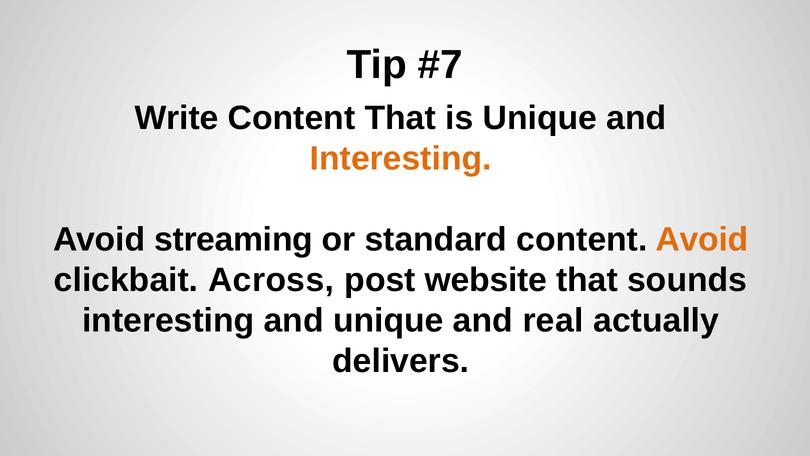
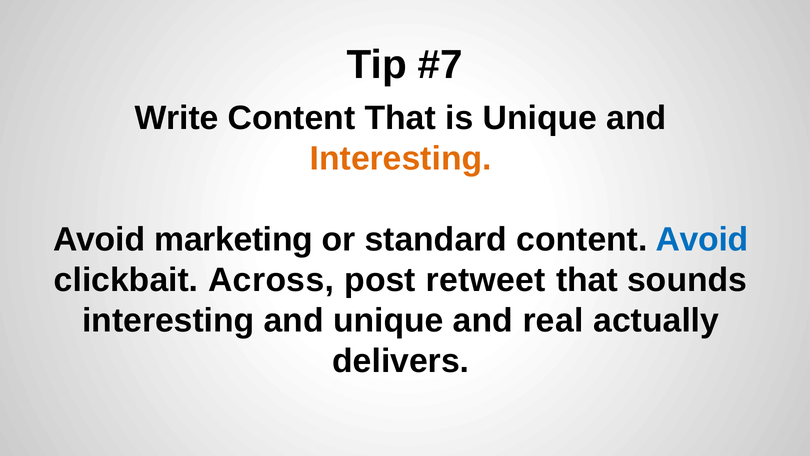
streaming: streaming -> marketing
Avoid at (702, 239) colour: orange -> blue
website: website -> retweet
